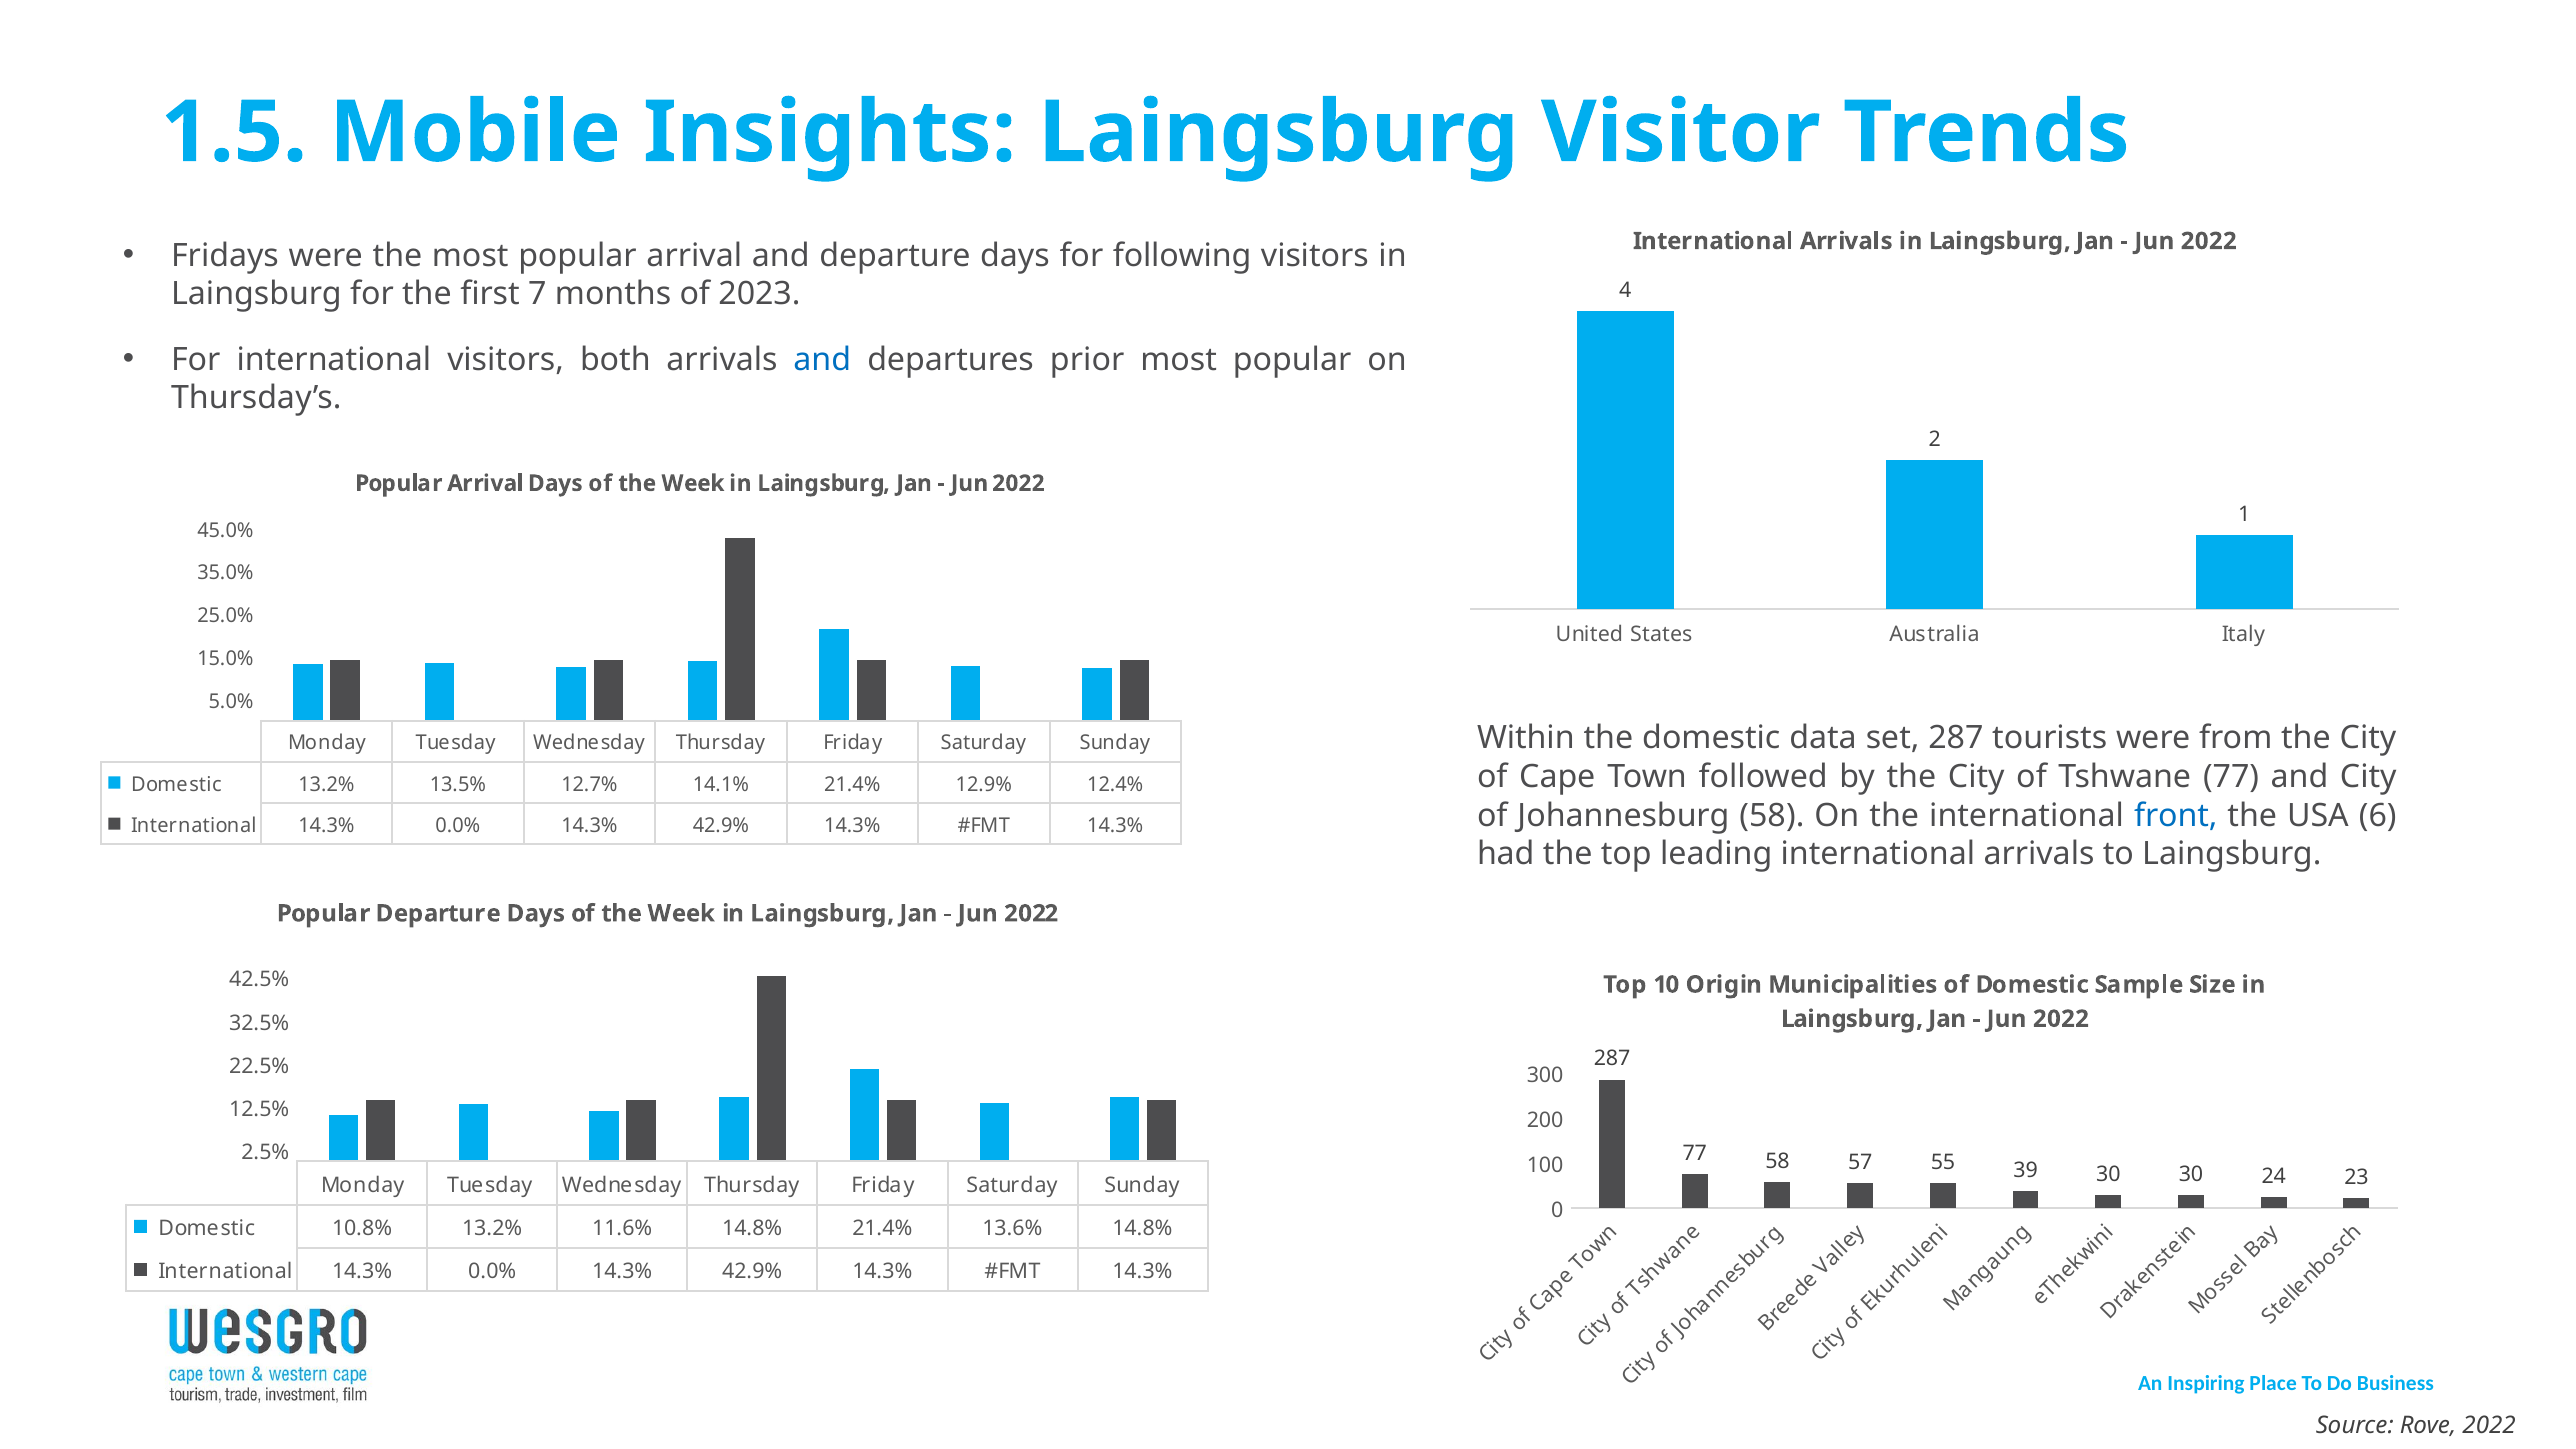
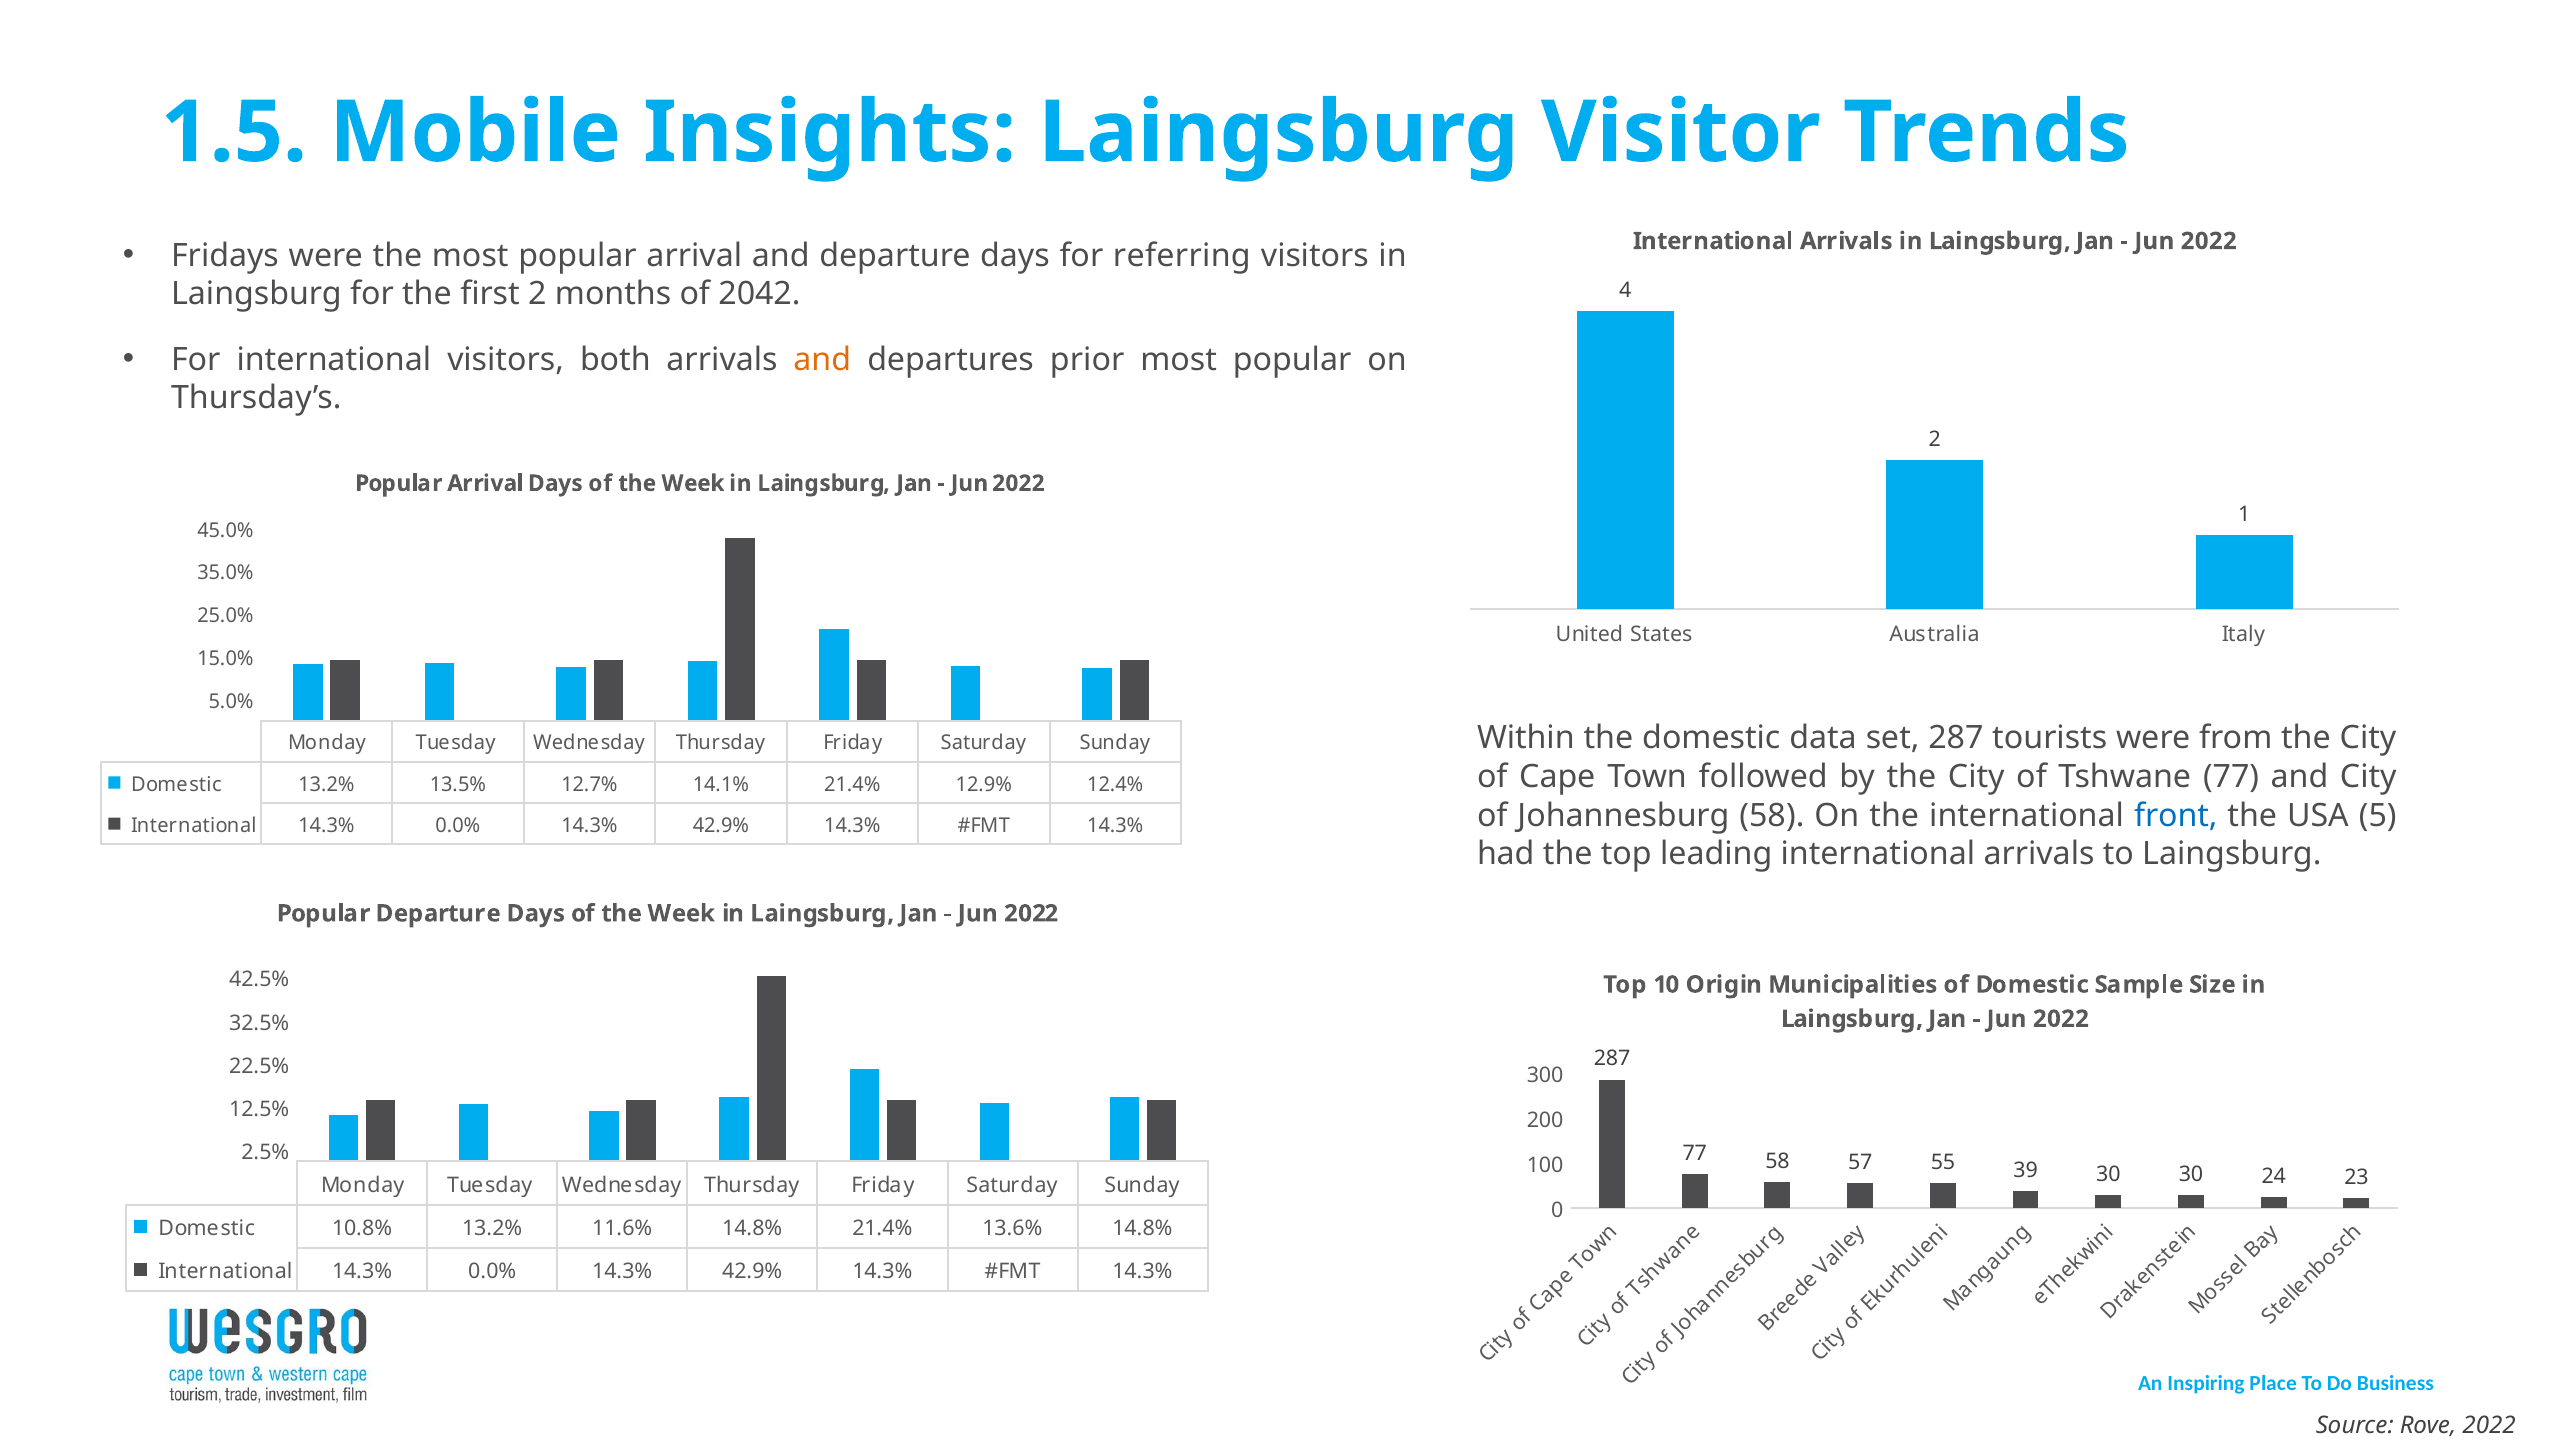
following: following -> referring
first 7: 7 -> 2
2023: 2023 -> 2042
and at (822, 360) colour: blue -> orange
6: 6 -> 5
